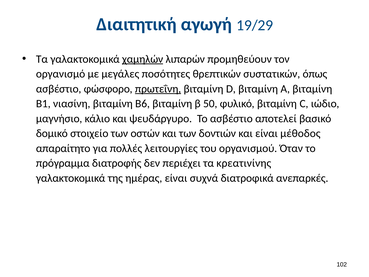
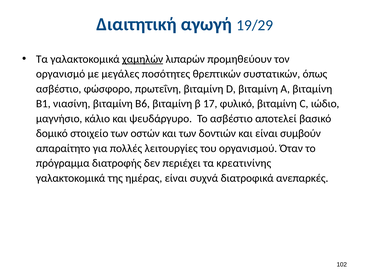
πρωτεΐνη underline: present -> none
50: 50 -> 17
μέθοδος: μέθοδος -> συμβούν
